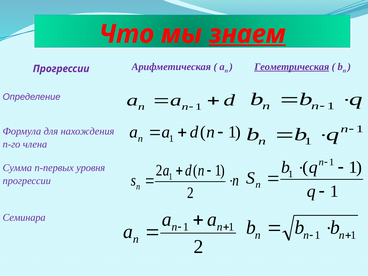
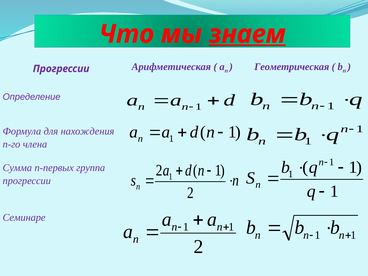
Геометрическая underline: present -> none
уровня: уровня -> группа
Семинара: Семинара -> Семинаре
